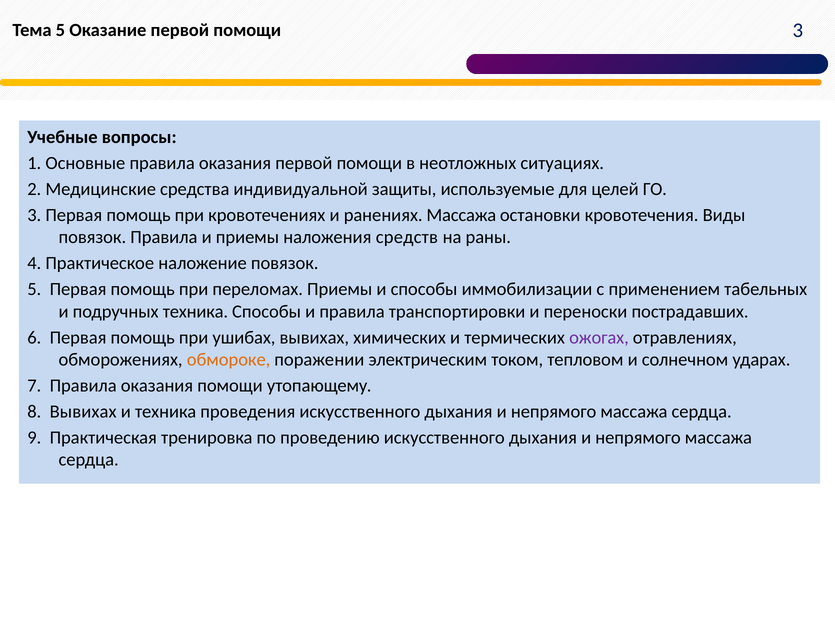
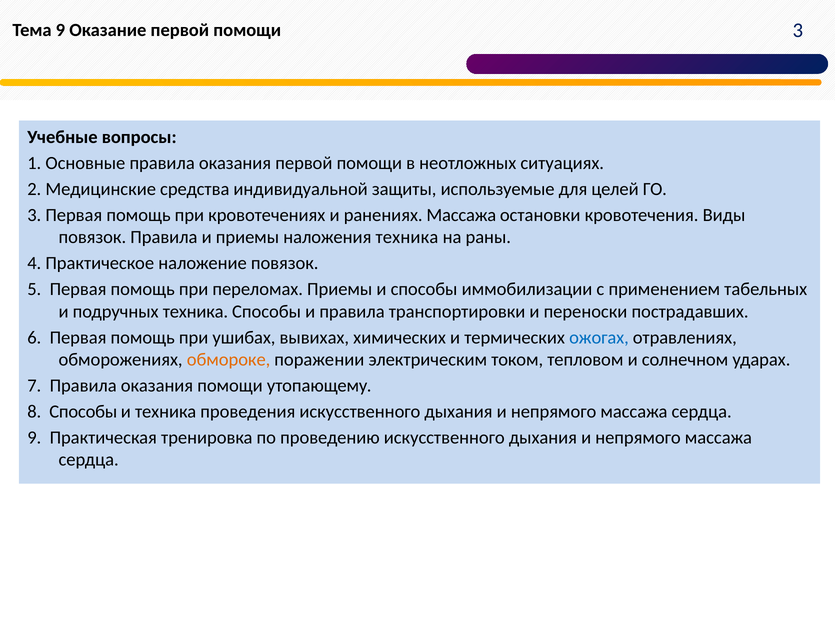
Тема 5: 5 -> 9
наложения средств: средств -> техника
ожогах colour: purple -> blue
8 Вывихах: Вывихах -> Способы
